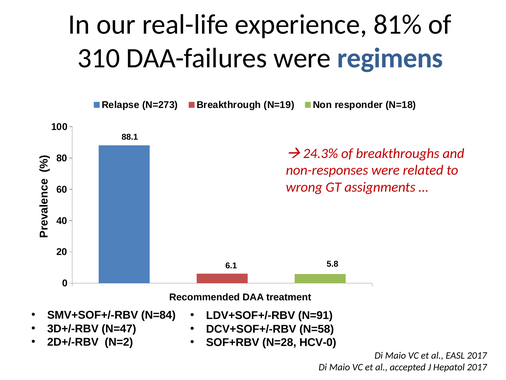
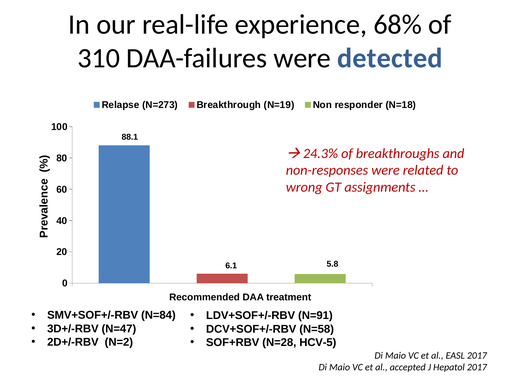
81%: 81% -> 68%
regimens: regimens -> detected
HCV-0: HCV-0 -> HCV-5
